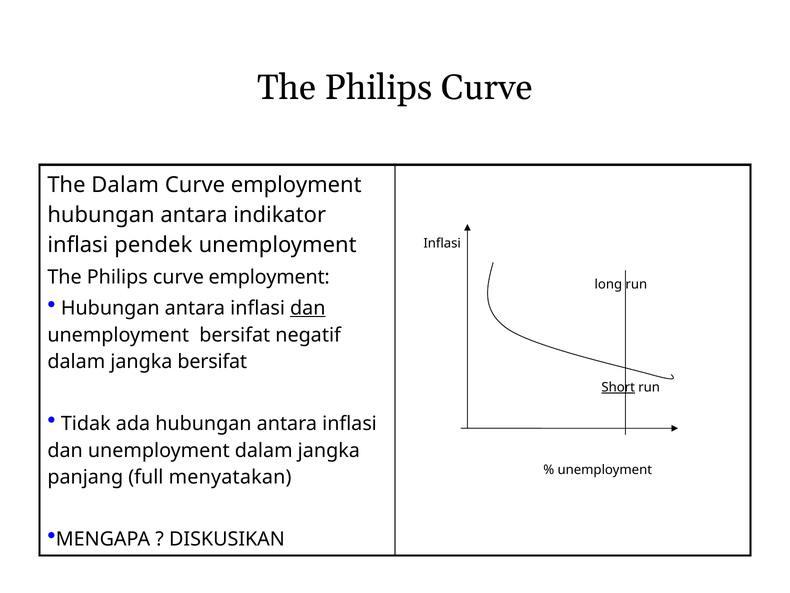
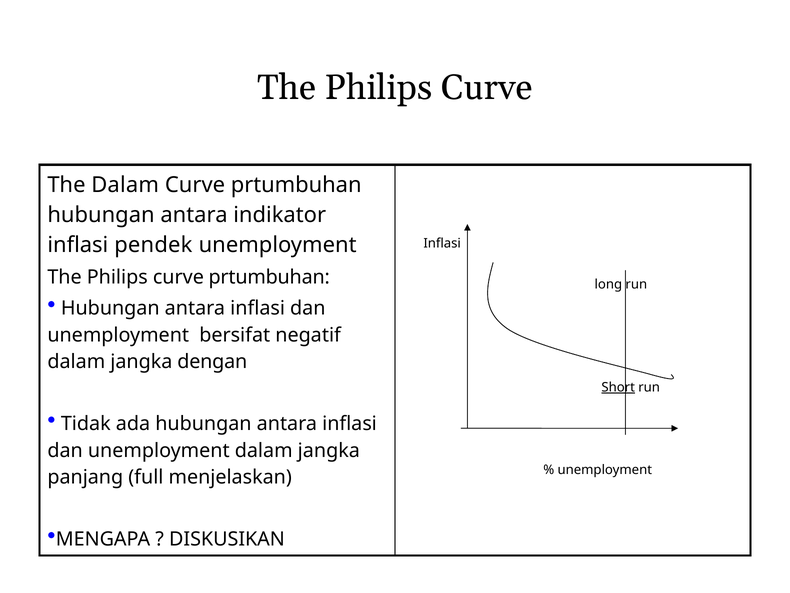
employment at (296, 185): employment -> prtumbuhan
Philips curve employment: employment -> prtumbuhan
dan at (308, 308) underline: present -> none
jangka bersifat: bersifat -> dengan
menyatakan: menyatakan -> menjelaskan
